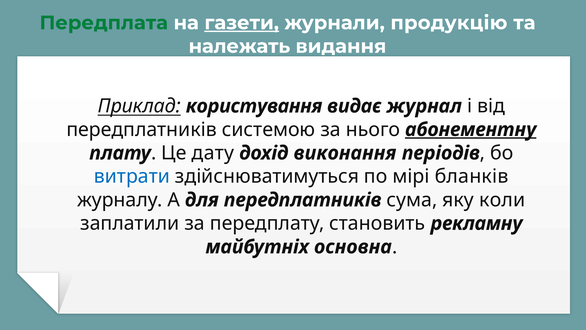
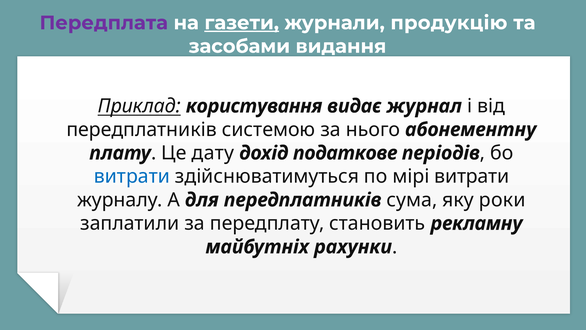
Передплата colour: green -> purple
належать: належать -> засобами
абонементну underline: present -> none
виконання: виконання -> податкове
мірі бланків: бланків -> витрати
коли: коли -> роки
основна: основна -> рахунки
